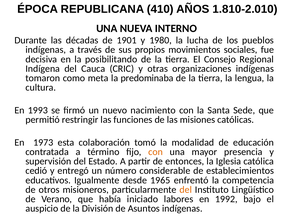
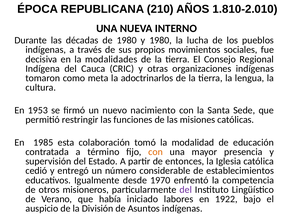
410: 410 -> 210
de 1901: 1901 -> 1980
posibilitando: posibilitando -> modalidades
predominaba: predominaba -> adoctrinarlos
1993: 1993 -> 1953
1973: 1973 -> 1985
1965: 1965 -> 1970
del at (186, 190) colour: orange -> purple
1992: 1992 -> 1922
